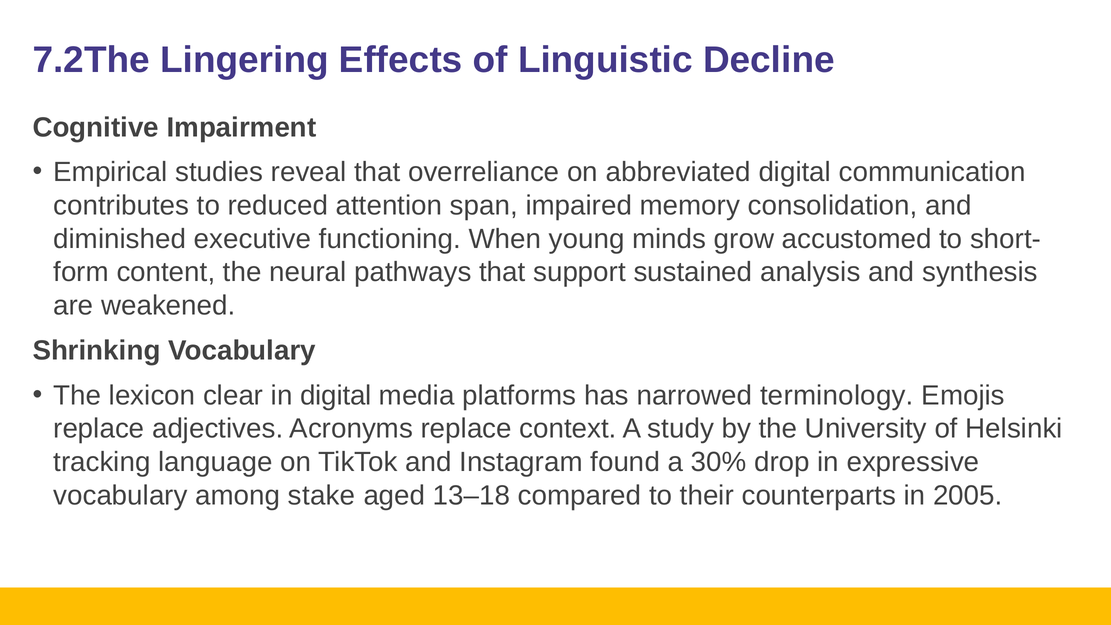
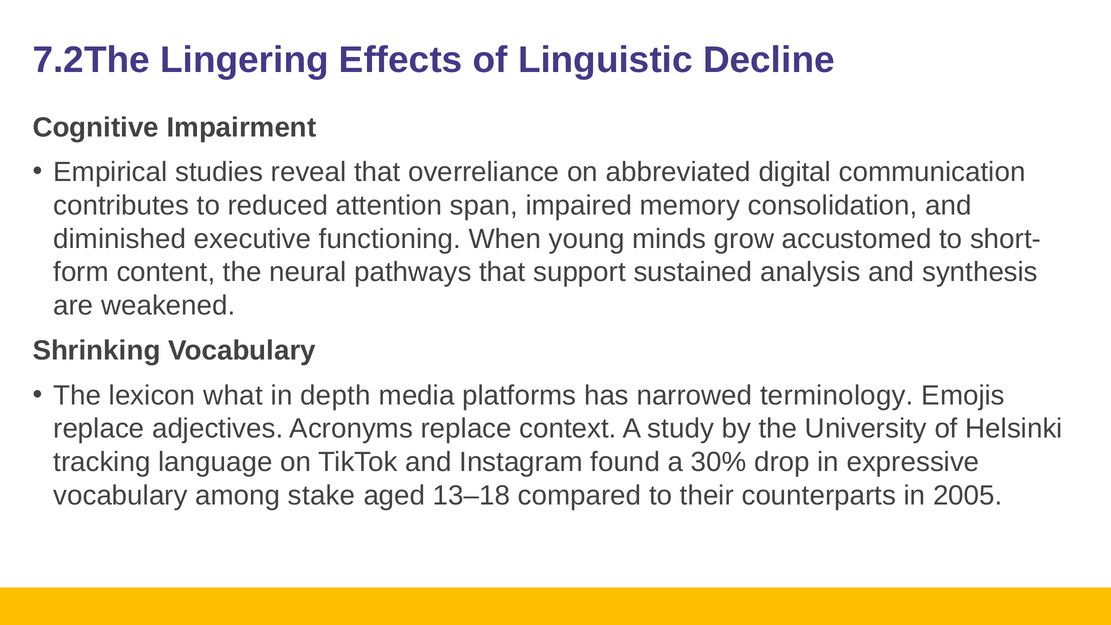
clear: clear -> what
in digital: digital -> depth
